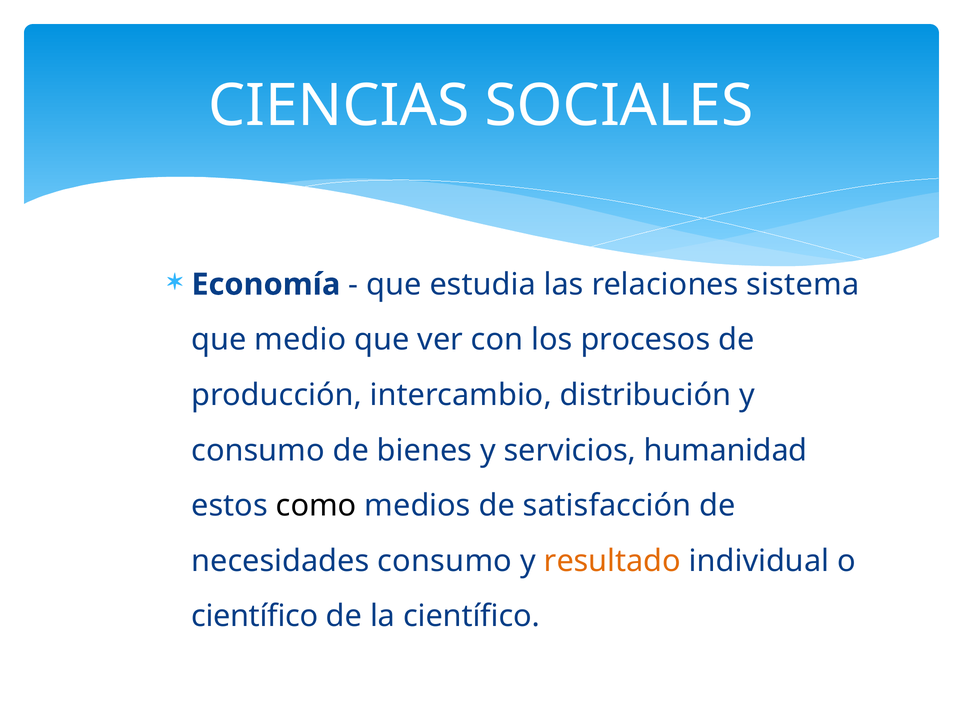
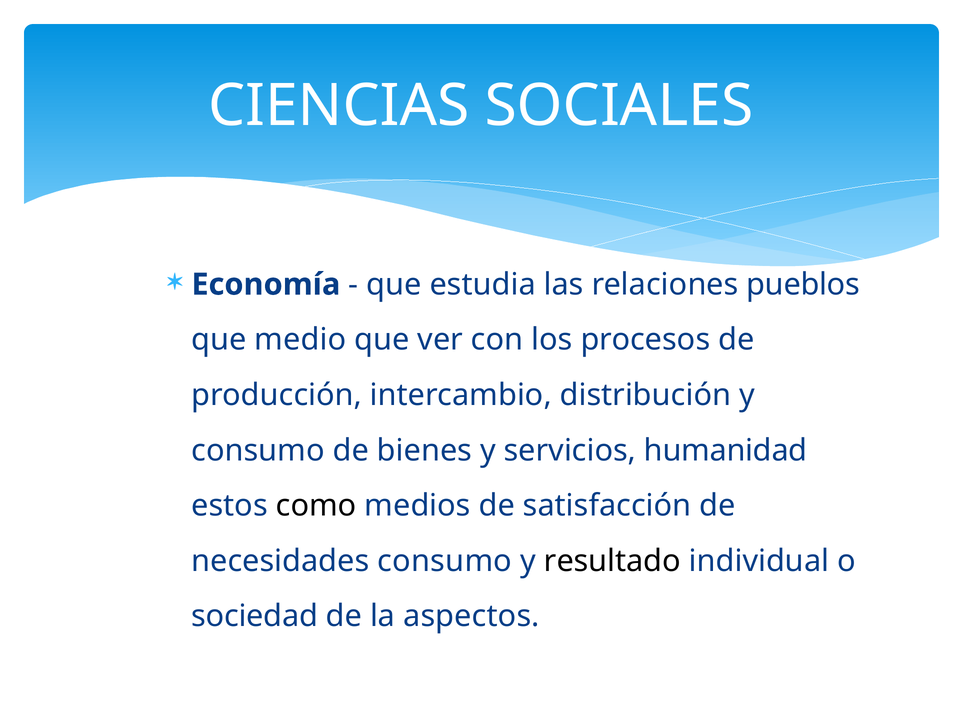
sistema: sistema -> pueblos
resultado colour: orange -> black
científico at (255, 616): científico -> sociedad
la científico: científico -> aspectos
